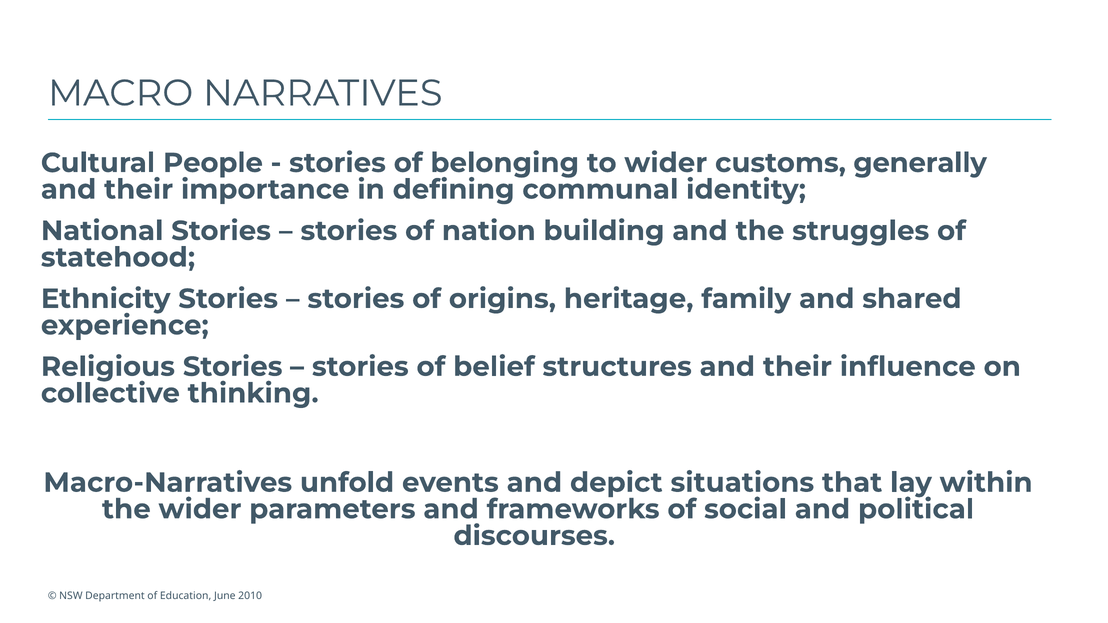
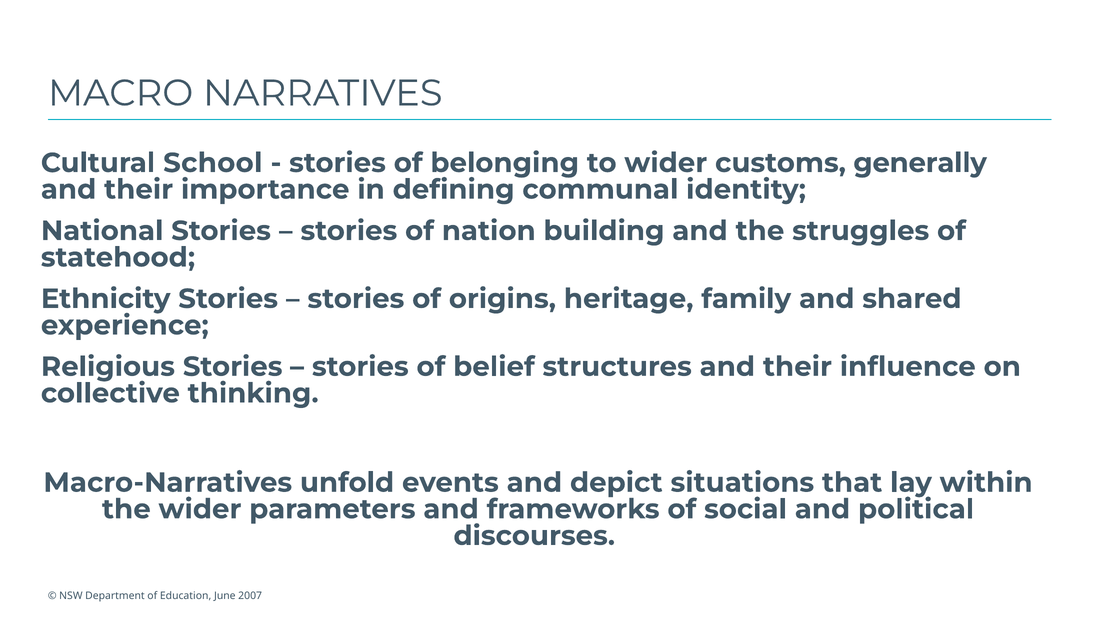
People: People -> School
2010: 2010 -> 2007
